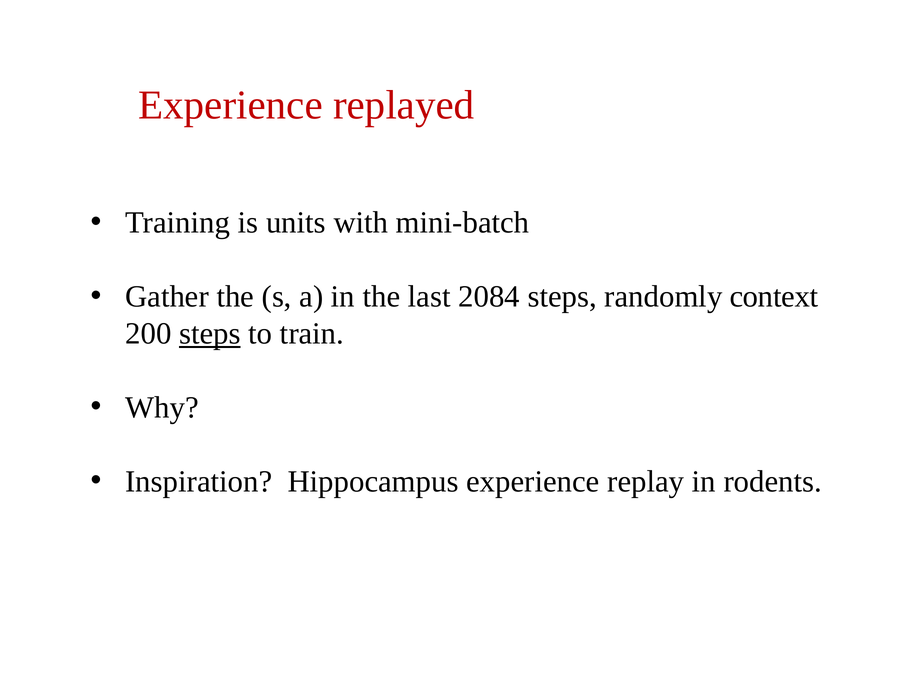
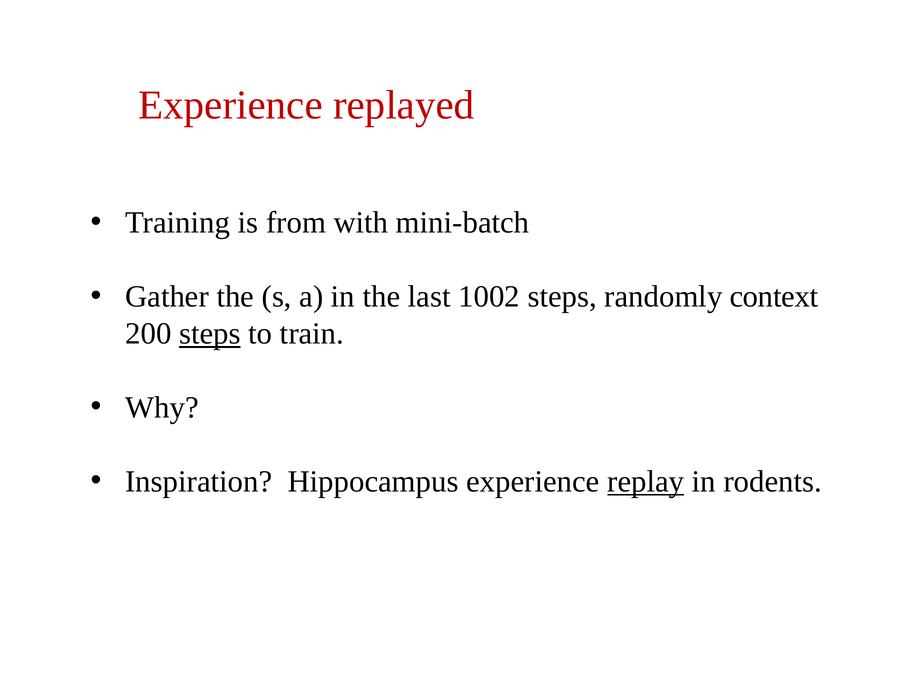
units: units -> from
2084: 2084 -> 1002
replay underline: none -> present
